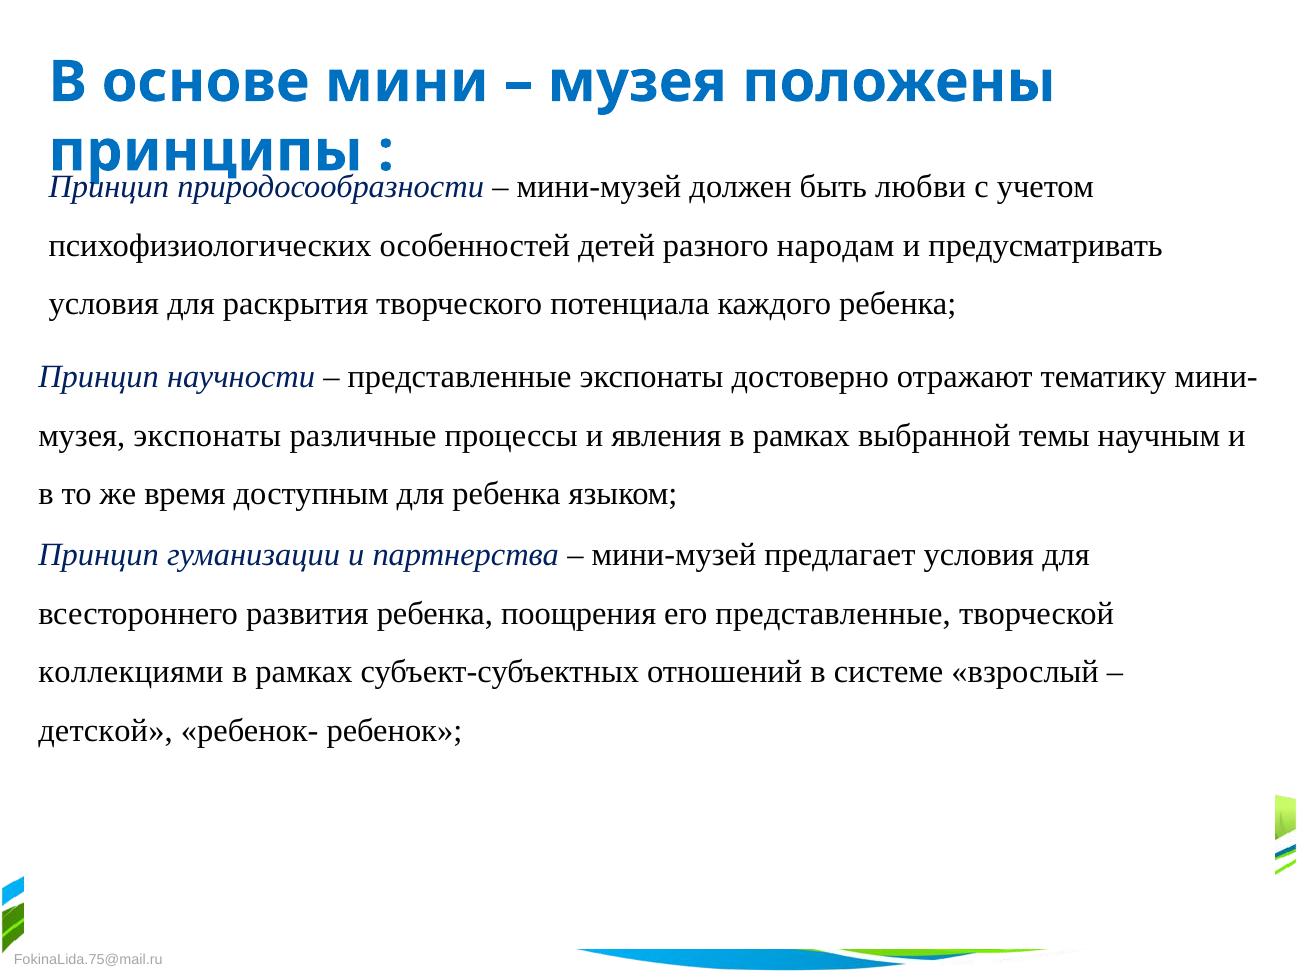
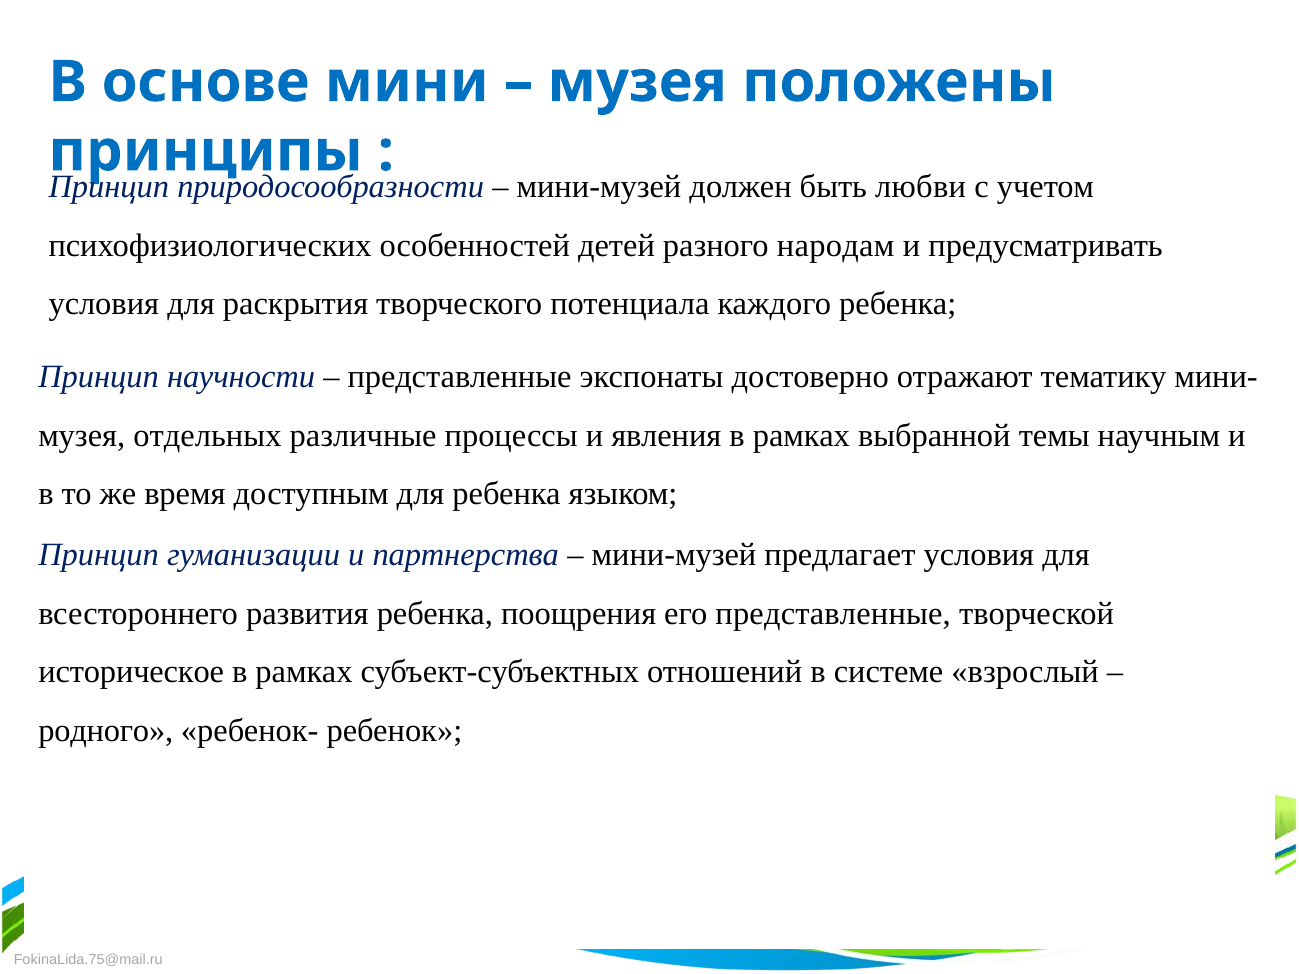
музея экспонаты: экспонаты -> отдельных
коллекциями: коллекциями -> историческое
детской: детской -> родного
